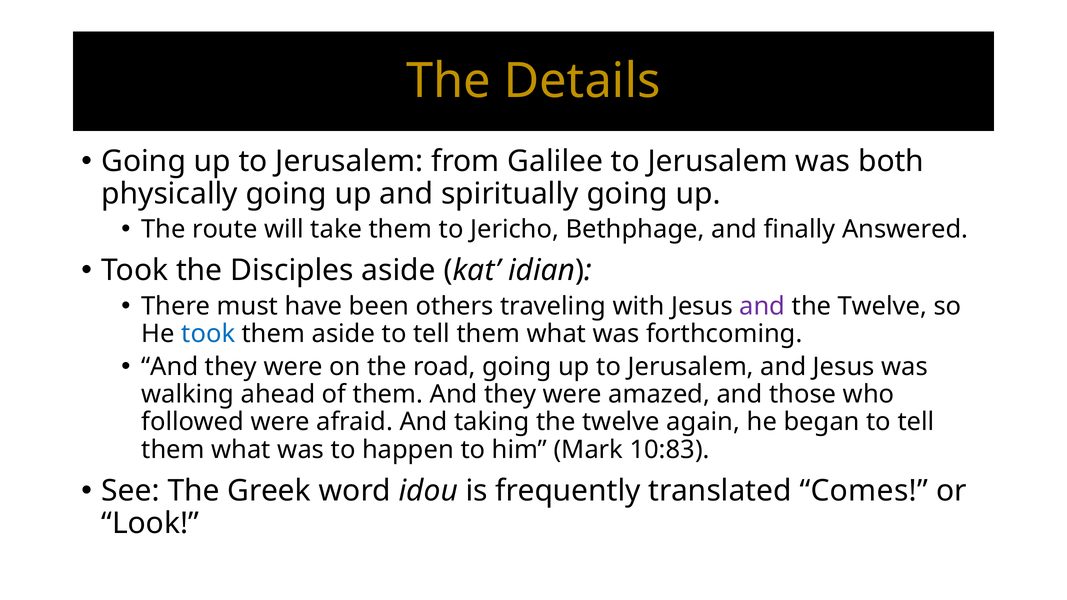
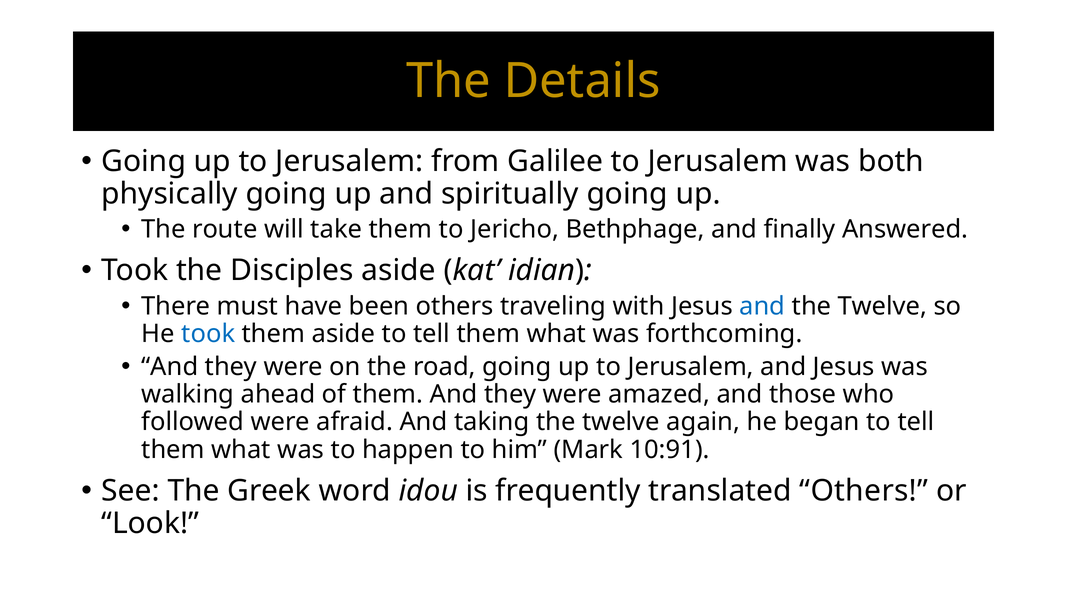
and at (762, 306) colour: purple -> blue
10:83: 10:83 -> 10:91
translated Comes: Comes -> Others
